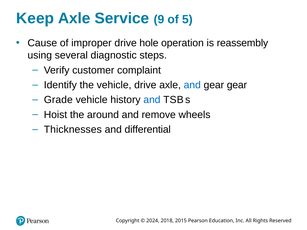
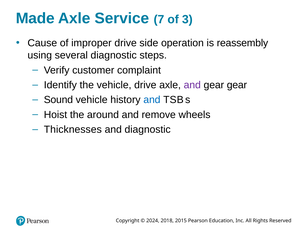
Keep: Keep -> Made
9: 9 -> 7
5: 5 -> 3
hole: hole -> side
and at (192, 85) colour: blue -> purple
Grade: Grade -> Sound
and differential: differential -> diagnostic
